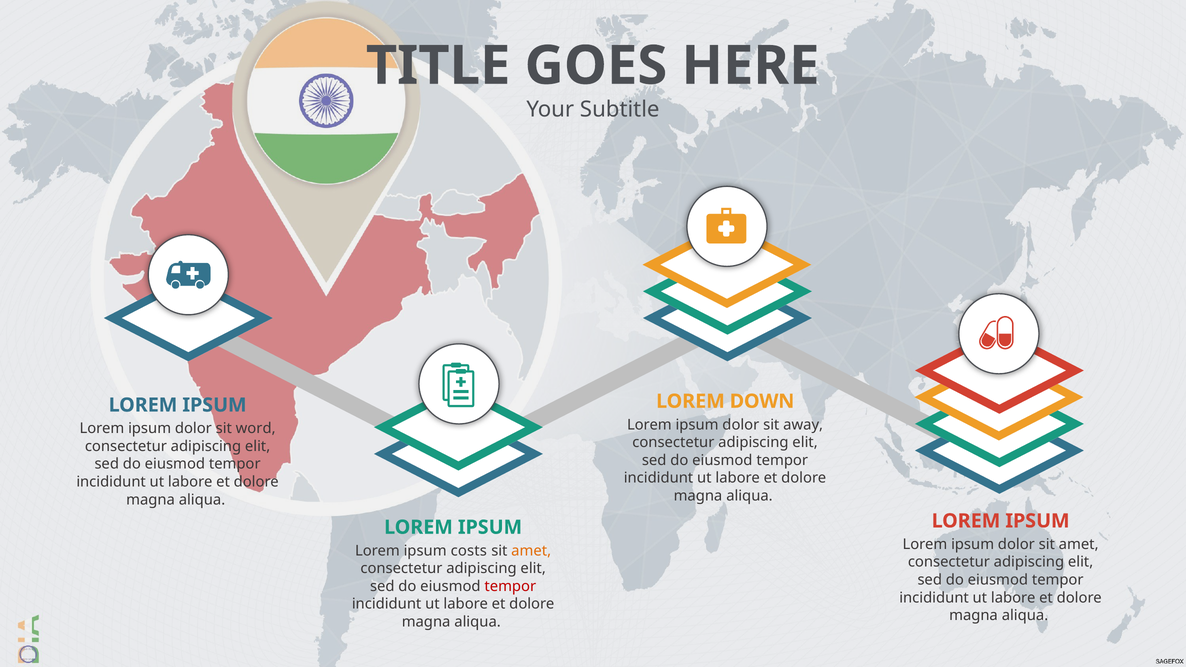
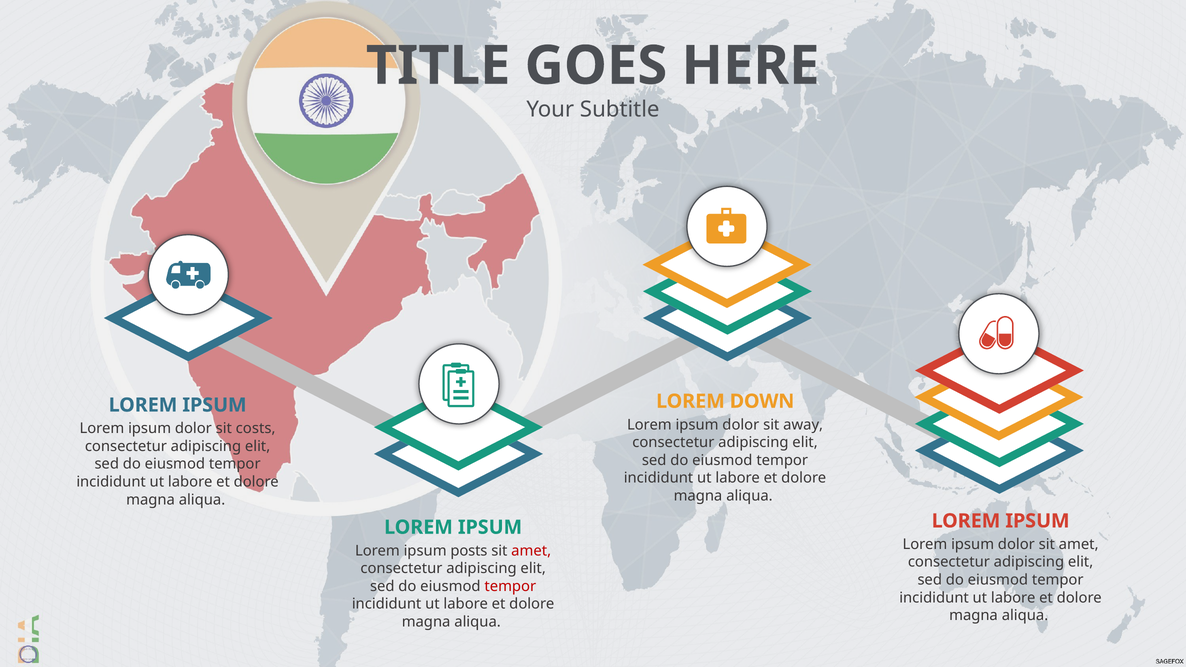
word: word -> costs
costs: costs -> posts
amet at (531, 551) colour: orange -> red
